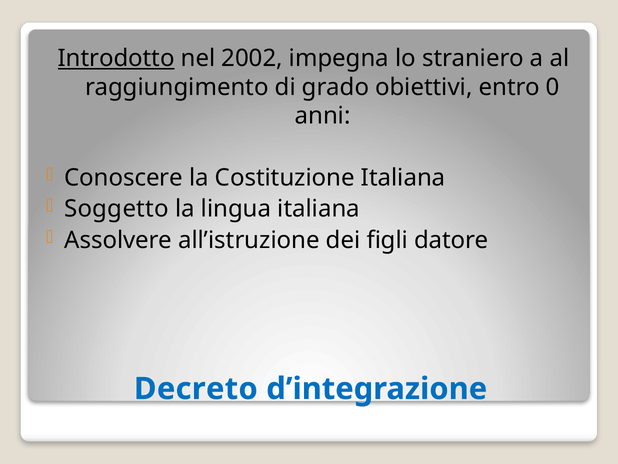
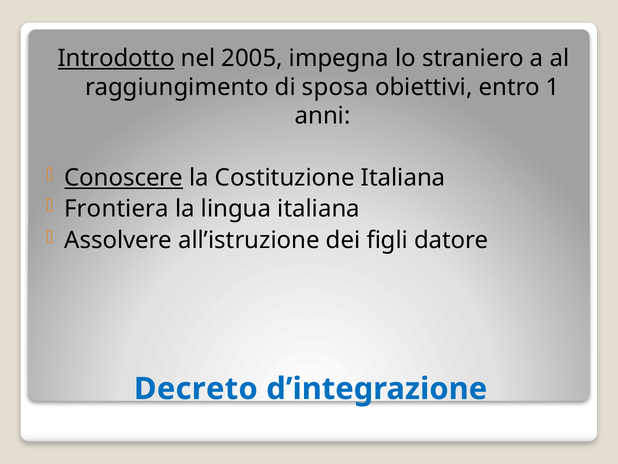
2002: 2002 -> 2005
grado: grado -> sposa
0: 0 -> 1
Conoscere underline: none -> present
Soggetto: Soggetto -> Frontiera
